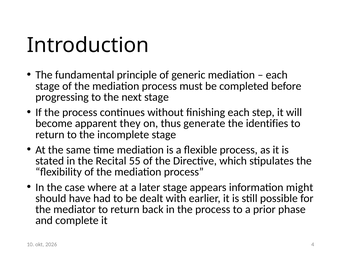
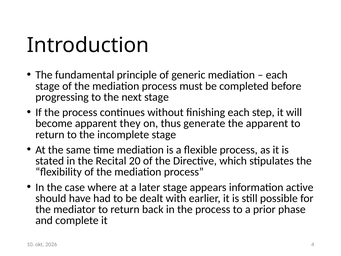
the identifies: identifies -> apparent
55: 55 -> 20
might: might -> active
